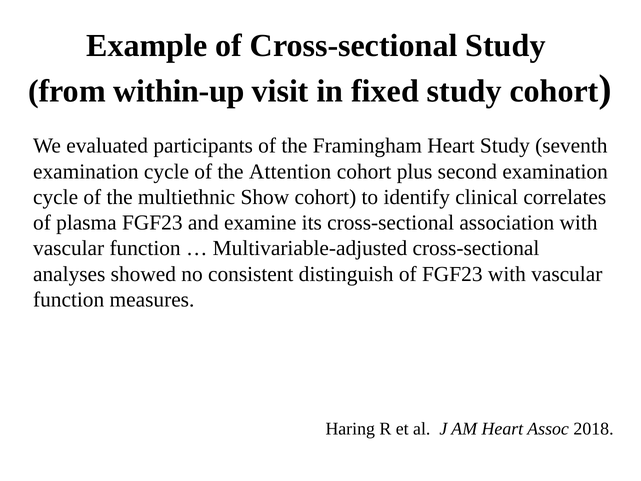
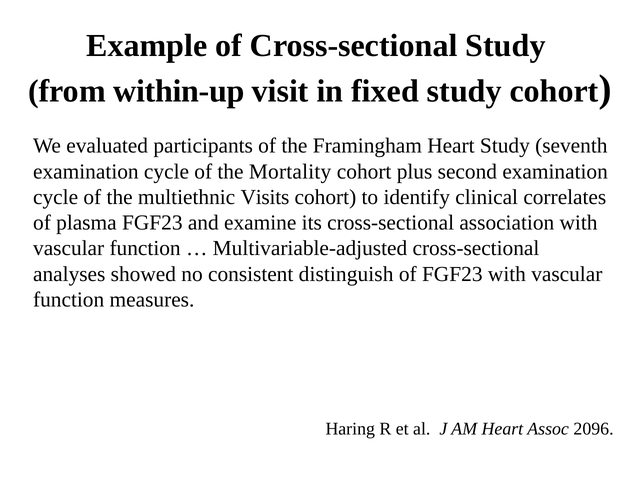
Attention: Attention -> Mortality
Show: Show -> Visits
2018: 2018 -> 2096
